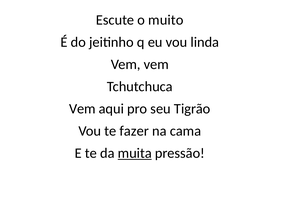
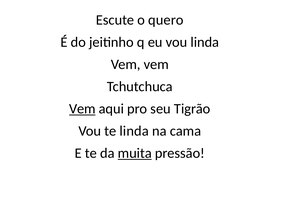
muito: muito -> quero
Vem at (82, 109) underline: none -> present
te fazer: fazer -> linda
